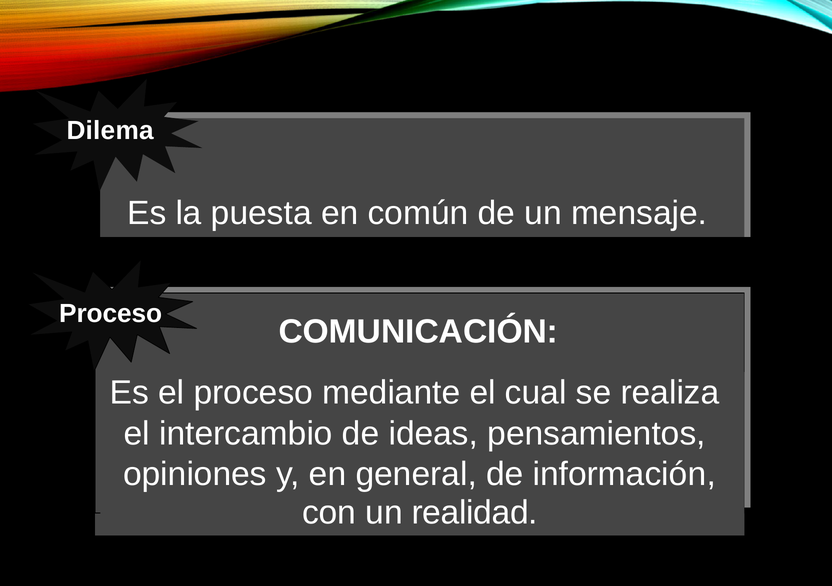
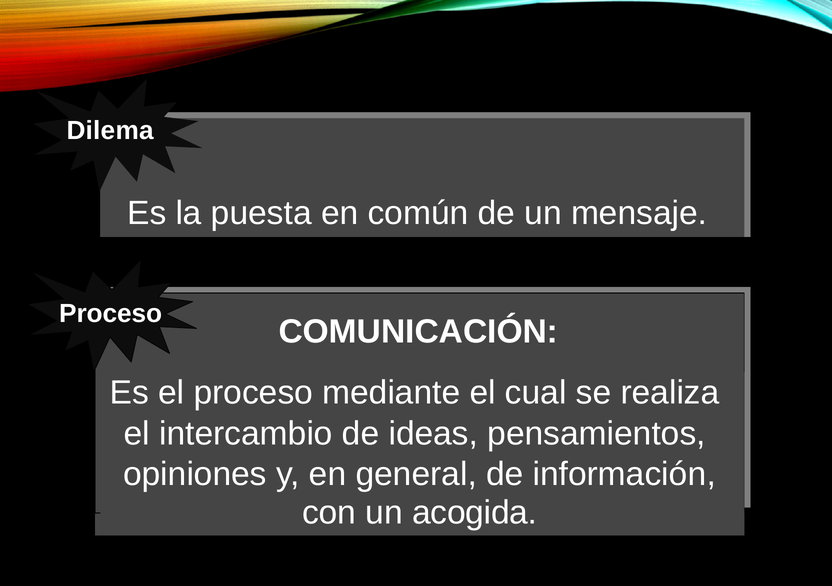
realidad: realidad -> acogida
